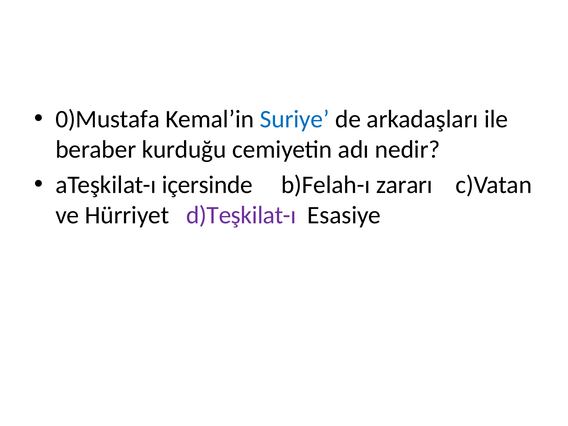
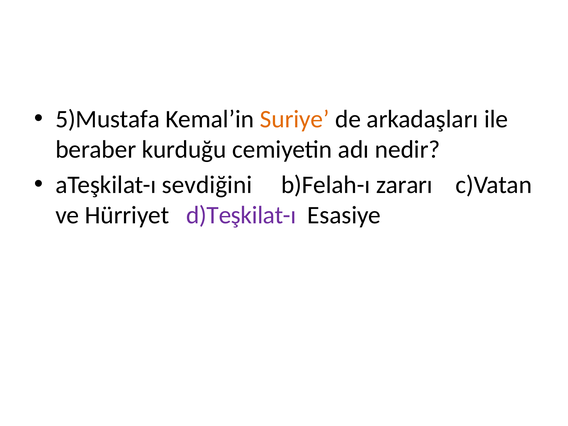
0)Mustafa: 0)Mustafa -> 5)Mustafa
Suriye colour: blue -> orange
içersinde: içersinde -> sevdiğini
